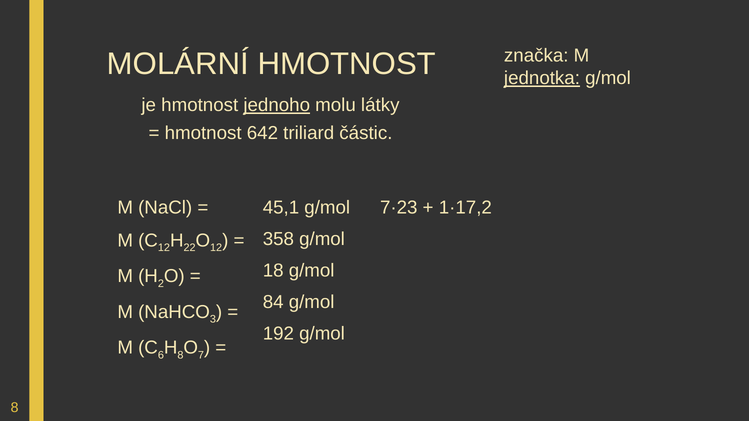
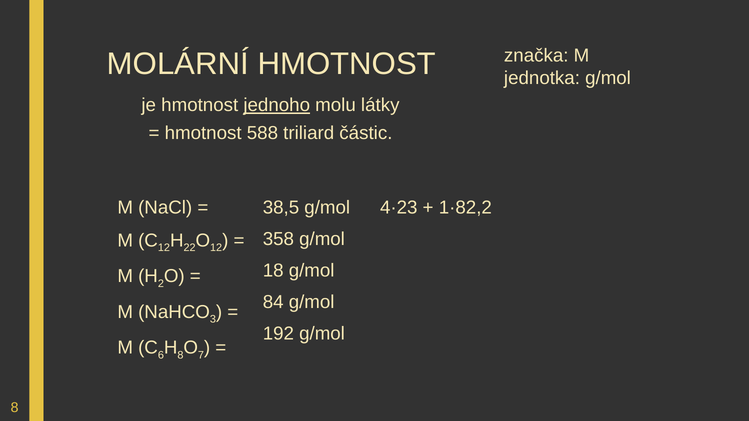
jednotka underline: present -> none
642: 642 -> 588
45,1: 45,1 -> 38,5
7·23: 7·23 -> 4·23
1·17,2: 1·17,2 -> 1·82,2
